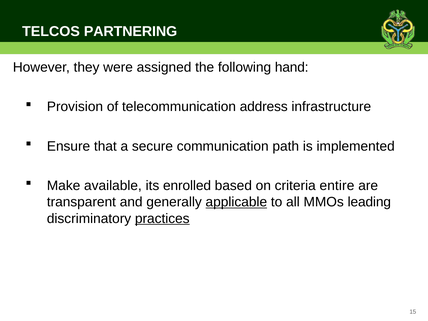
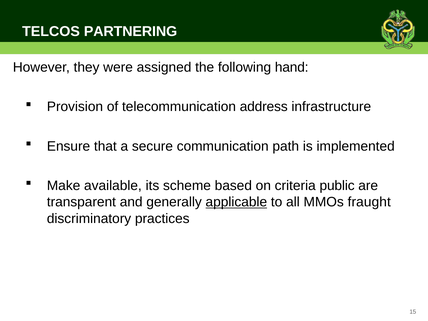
enrolled: enrolled -> scheme
entire: entire -> public
leading: leading -> fraught
practices underline: present -> none
